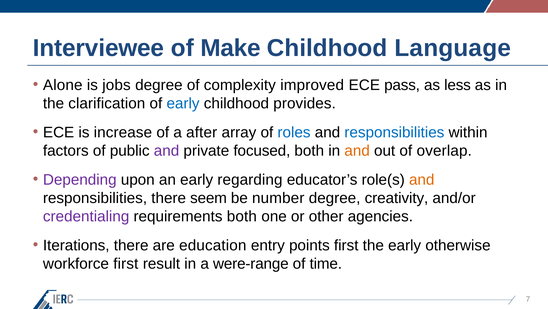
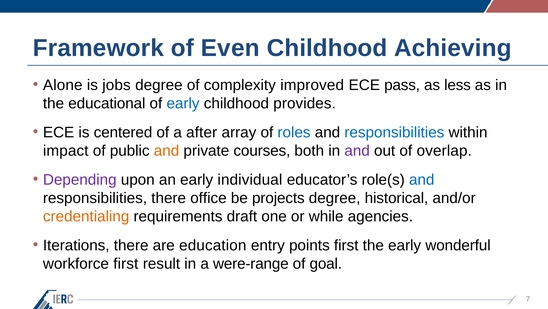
Interviewee: Interviewee -> Framework
Make: Make -> Even
Language: Language -> Achieving
clarification: clarification -> educational
increase: increase -> centered
factors: factors -> impact
and at (167, 150) colour: purple -> orange
focused: focused -> courses
and at (357, 150) colour: orange -> purple
regarding: regarding -> individual
and at (422, 179) colour: orange -> blue
seem: seem -> office
number: number -> projects
creativity: creativity -> historical
credentialing colour: purple -> orange
requirements both: both -> draft
other: other -> while
otherwise: otherwise -> wonderful
time: time -> goal
